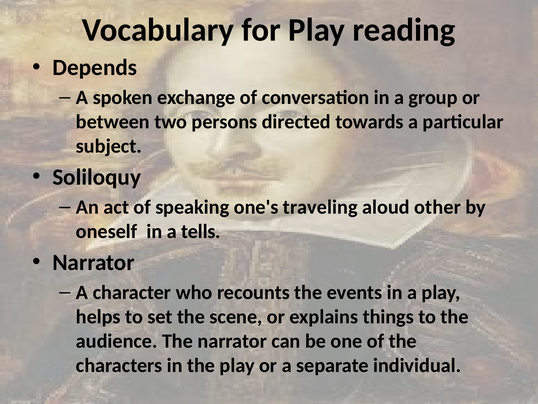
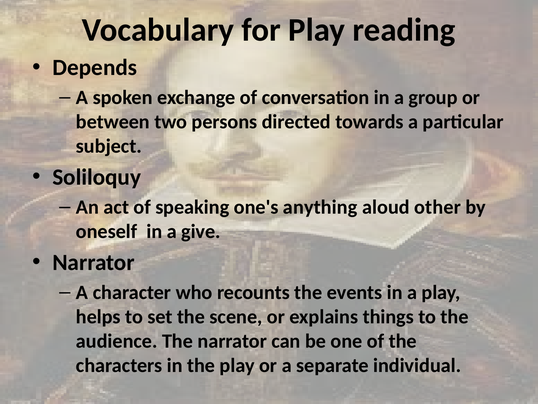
traveling: traveling -> anything
tells: tells -> give
